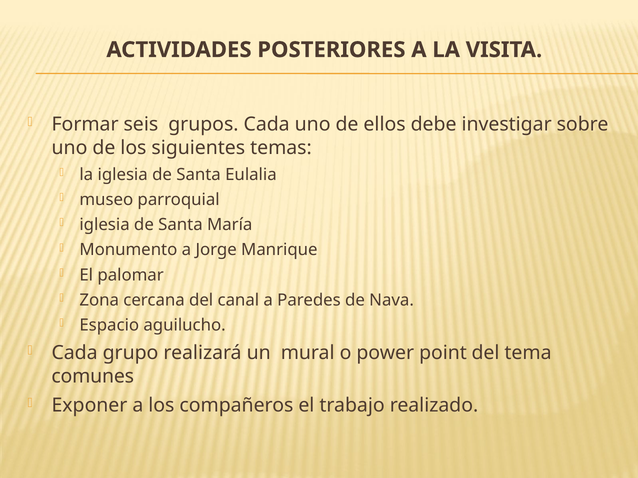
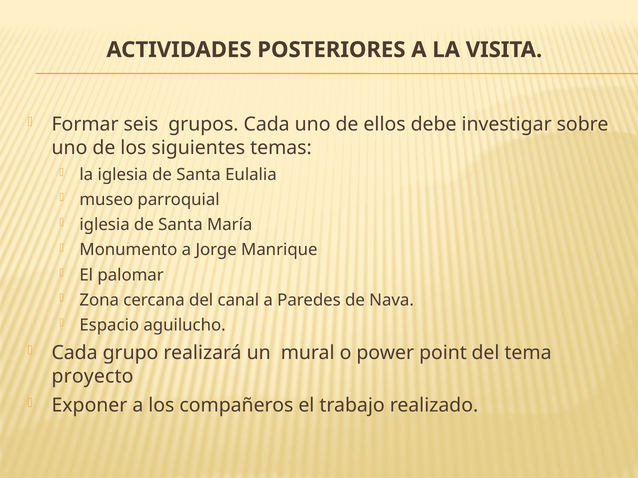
comunes: comunes -> proyecto
